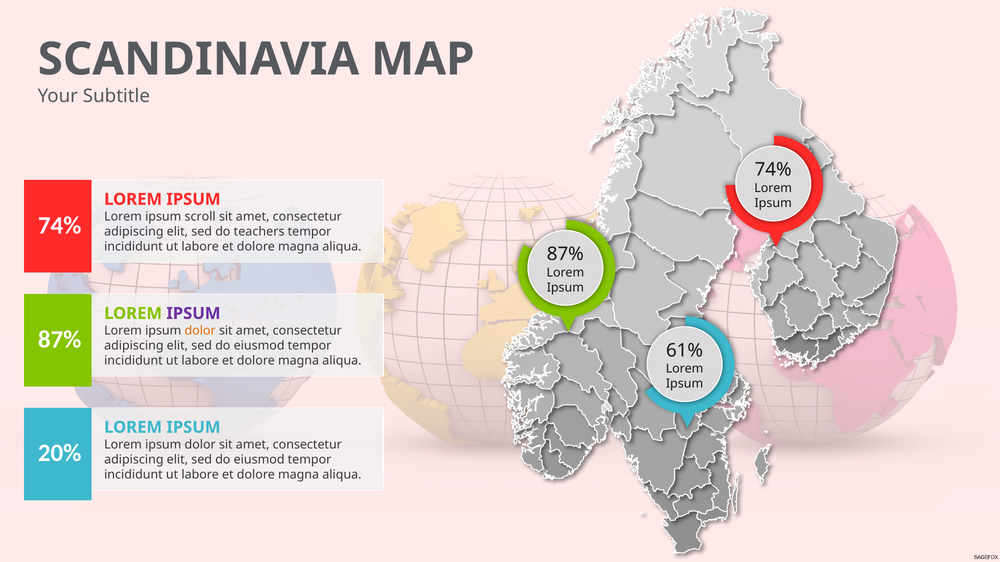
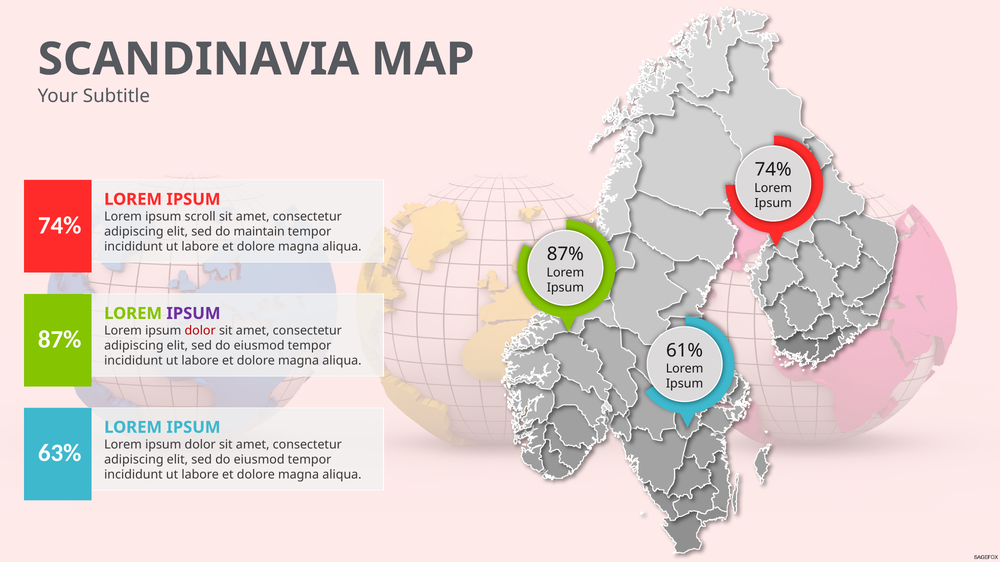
teachers: teachers -> maintain
dolor at (200, 331) colour: orange -> red
20%: 20% -> 63%
